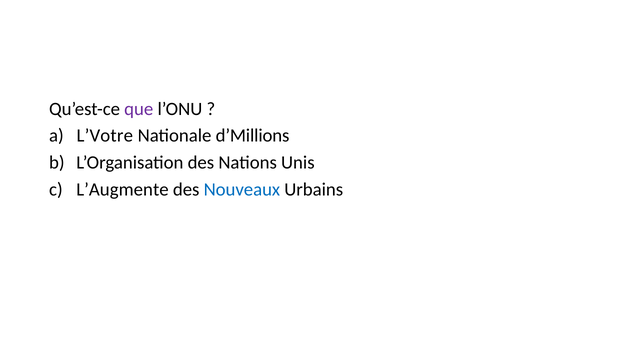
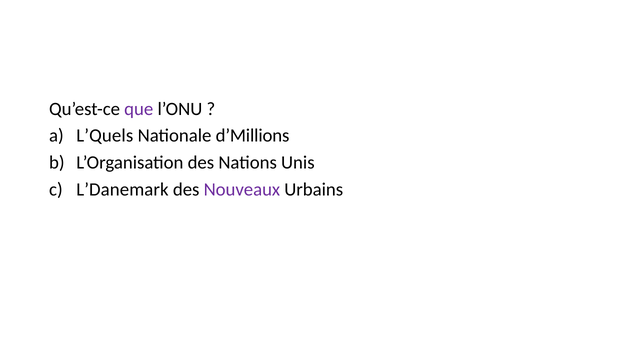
L’Votre: L’Votre -> L’Quels
L’Augmente: L’Augmente -> L’Danemark
Nouveaux colour: blue -> purple
